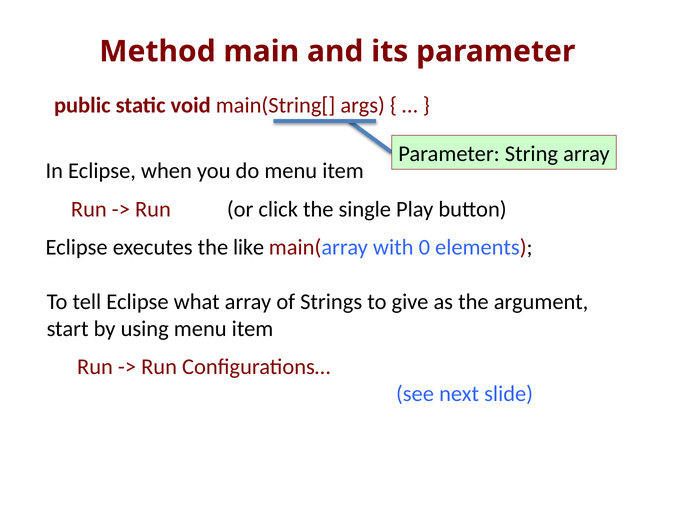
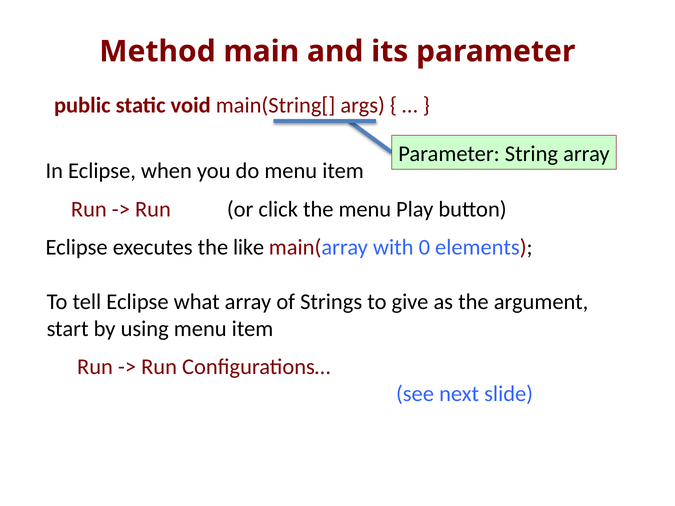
the single: single -> menu
